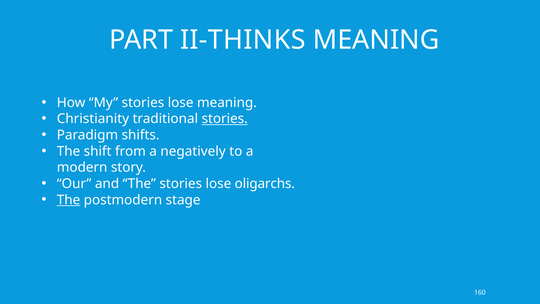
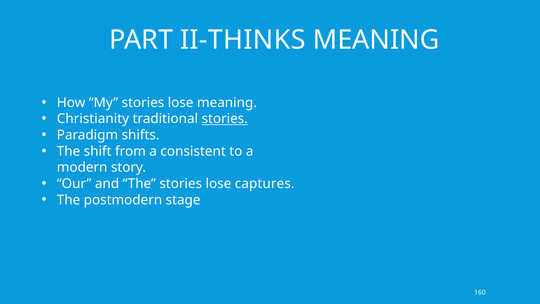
negatively: negatively -> consistent
oligarchs: oligarchs -> captures
The at (69, 200) underline: present -> none
